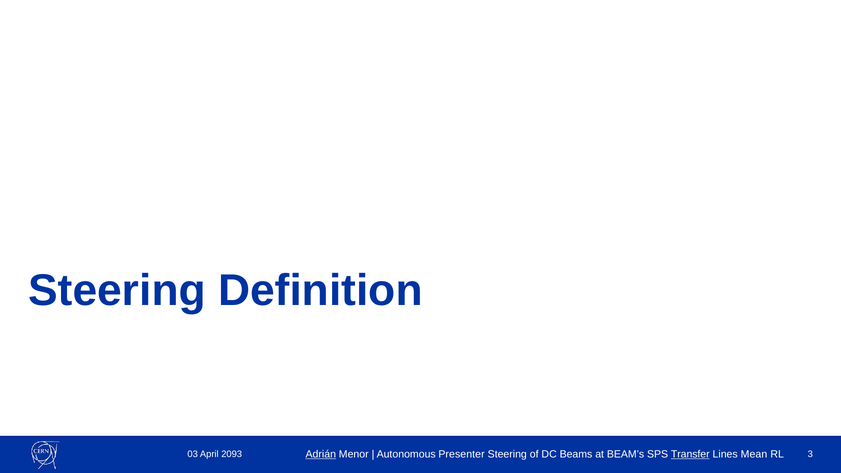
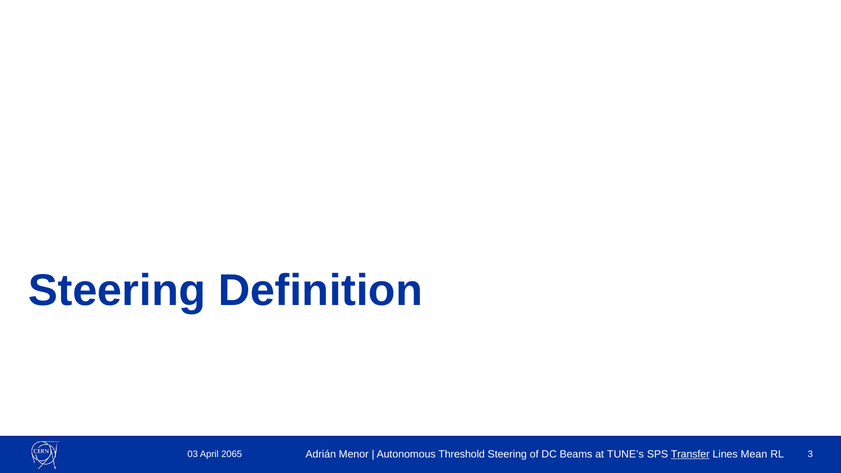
Adrián underline: present -> none
Presenter: Presenter -> Threshold
BEAM’s: BEAM’s -> TUNE’s
2093: 2093 -> 2065
